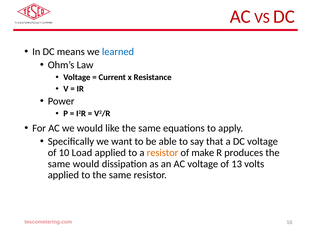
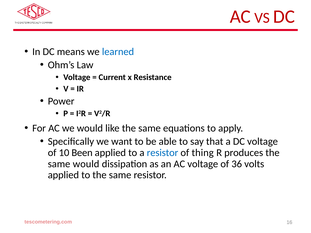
Load: Load -> Been
resistor at (163, 153) colour: orange -> blue
make: make -> thing
13: 13 -> 36
